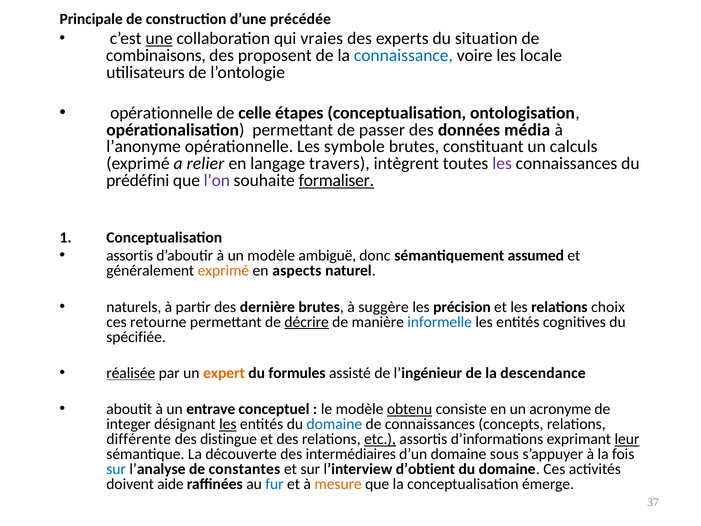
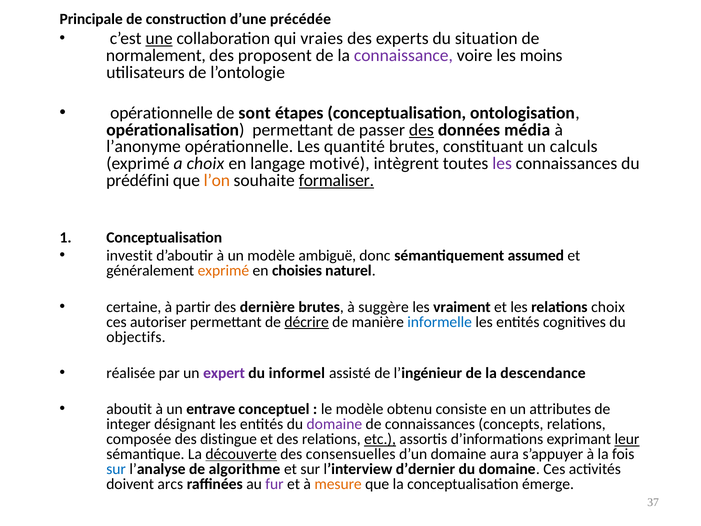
combinaisons: combinaisons -> normalement
connaissance colour: blue -> purple
locale: locale -> moins
celle: celle -> sont
des at (421, 130) underline: none -> present
symbole: symbole -> quantité
a relier: relier -> choix
travers: travers -> motivé
l’on colour: purple -> orange
assortis at (130, 256): assortis -> investit
aspects: aspects -> choisies
naturels: naturels -> certaine
précision: précision -> vraiment
retourne: retourne -> autoriser
spécifiée: spécifiée -> objectifs
réalisée underline: present -> none
expert colour: orange -> purple
formules: formules -> informel
obtenu underline: present -> none
acronyme: acronyme -> attributes
les at (228, 424) underline: present -> none
domaine at (334, 424) colour: blue -> purple
différente: différente -> composée
découverte underline: none -> present
intermédiaires: intermédiaires -> consensuelles
sous: sous -> aura
constantes: constantes -> algorithme
d’obtient: d’obtient -> d’dernier
aide: aide -> arcs
fur colour: blue -> purple
